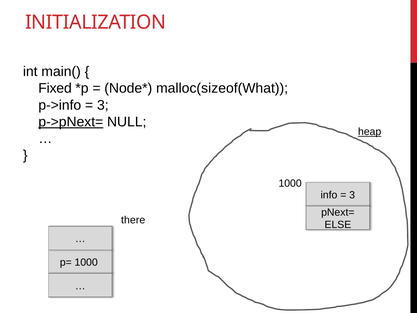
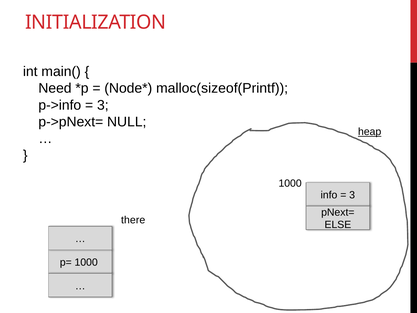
Fixed: Fixed -> Need
malloc(sizeof(What: malloc(sizeof(What -> malloc(sizeof(Printf
p->pNext= underline: present -> none
